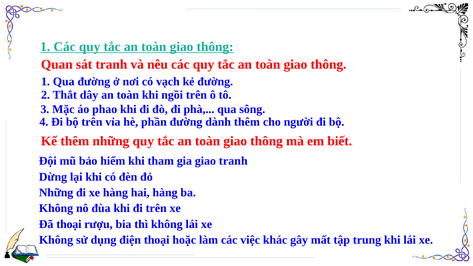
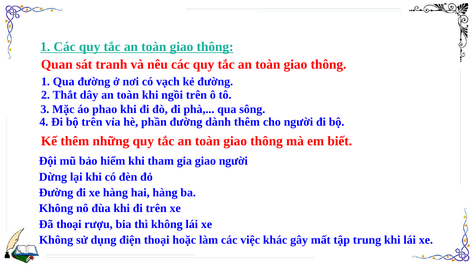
giao tranh: tranh -> người
Những at (56, 192): Những -> Đường
